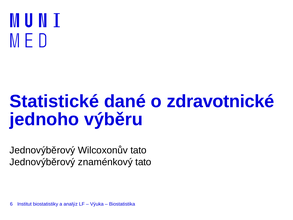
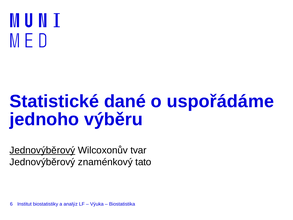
zdravotnické: zdravotnické -> uspořádáme
Jednovýběrový at (42, 150) underline: none -> present
Wilcoxonův tato: tato -> tvar
